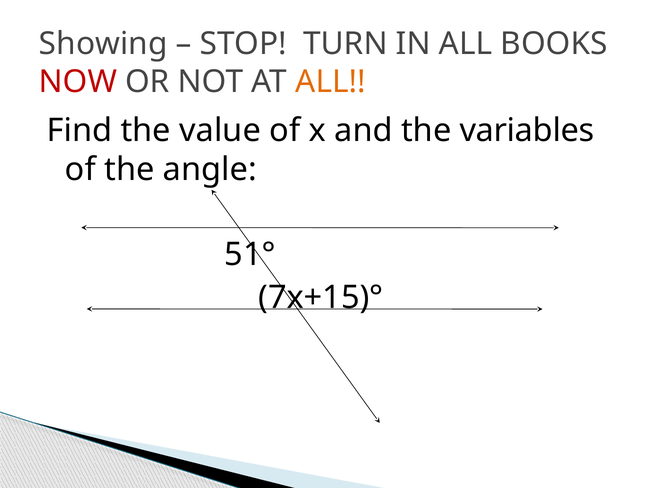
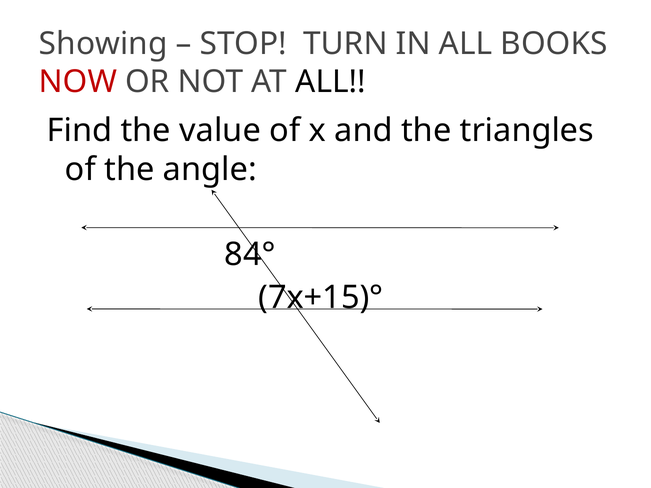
ALL at (331, 82) colour: orange -> black
variables: variables -> triangles
51°: 51° -> 84°
